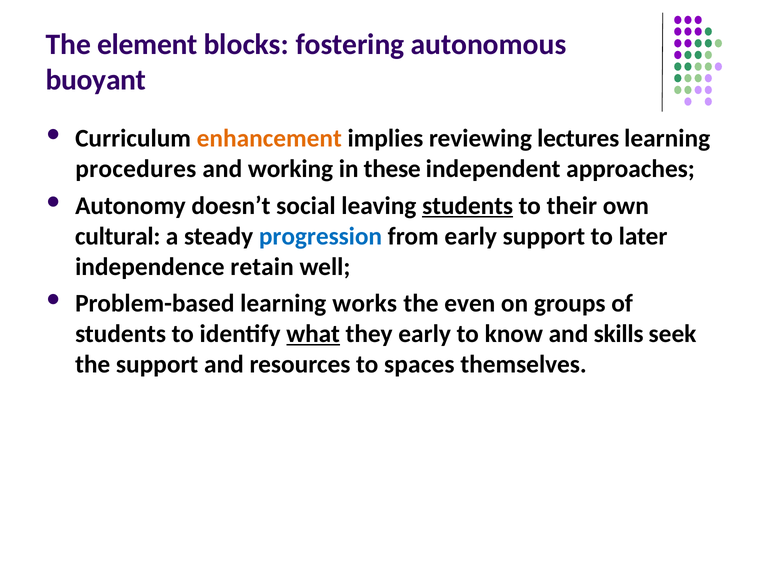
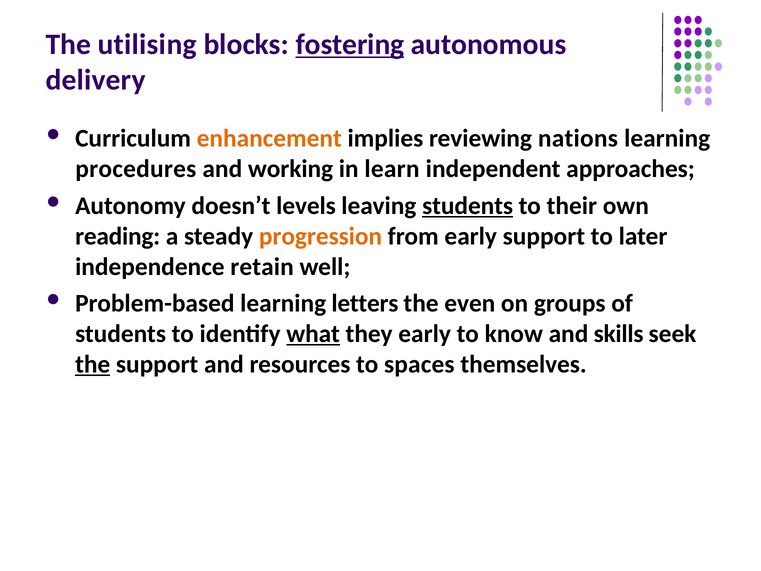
element: element -> utilising
fostering underline: none -> present
buoyant: buoyant -> delivery
lectures: lectures -> nations
these: these -> learn
social: social -> levels
cultural: cultural -> reading
progression colour: blue -> orange
works: works -> letters
the at (93, 364) underline: none -> present
